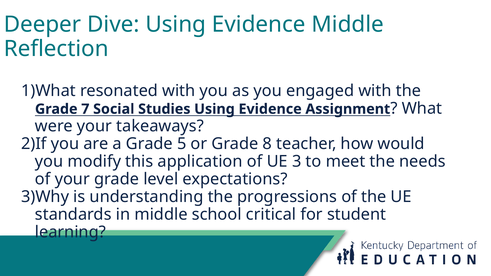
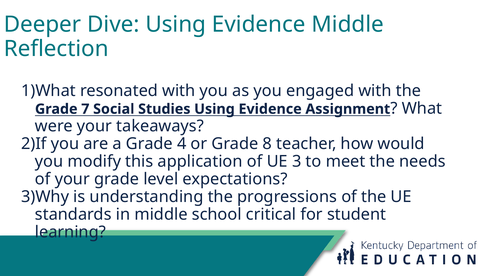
5: 5 -> 4
